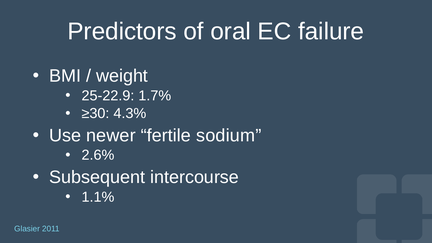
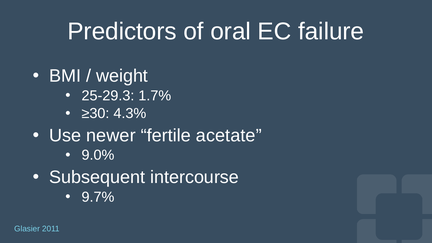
25-22.9: 25-22.9 -> 25-29.3
sodium: sodium -> acetate
2.6%: 2.6% -> 9.0%
1.1%: 1.1% -> 9.7%
